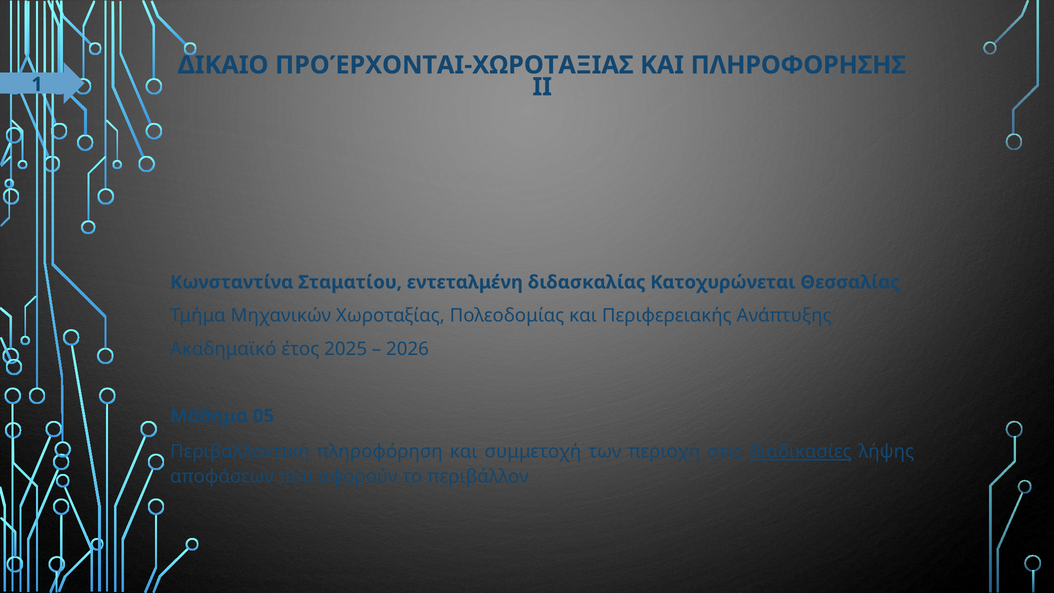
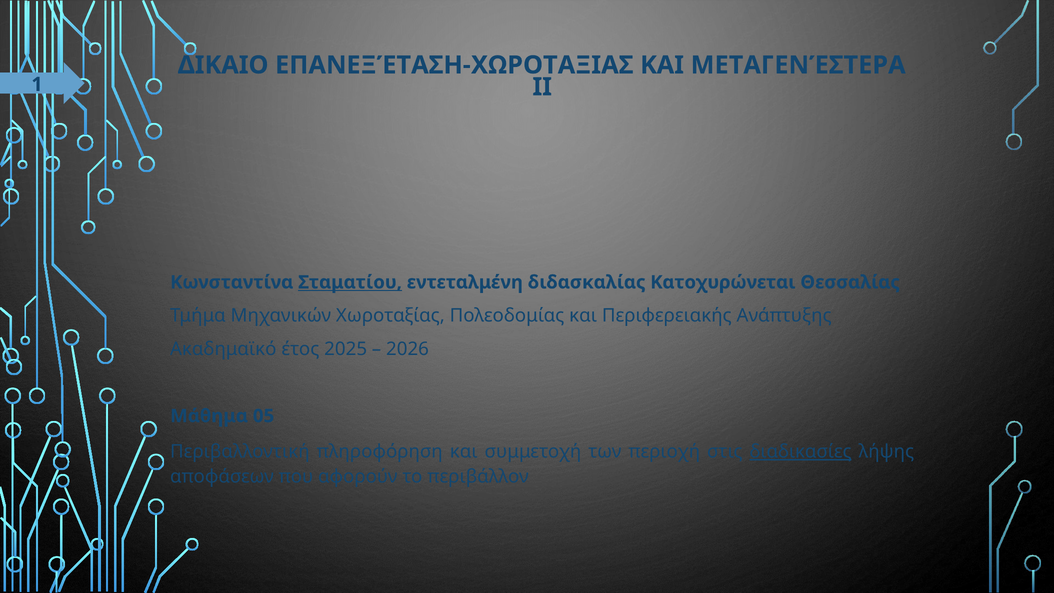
ΠΡΟΈΡΧΟΝΤΑΙ-ΧΩΡΟΤΑΞΙΑΣ: ΠΡΟΈΡΧΟΝΤΑΙ-ΧΩΡΟΤΑΞΙΑΣ -> ΕΠΑΝΕΞΈΤΑΣΗ-ΧΩΡΟΤΑΞΙΑΣ
ΠΛΗΡΟΦΟΡΗΣΗΣ: ΠΛΗΡΟΦΟΡΗΣΗΣ -> ΜΕΤΑΓΕΝΈΣΤΕΡΑ
Σταματίου underline: none -> present
